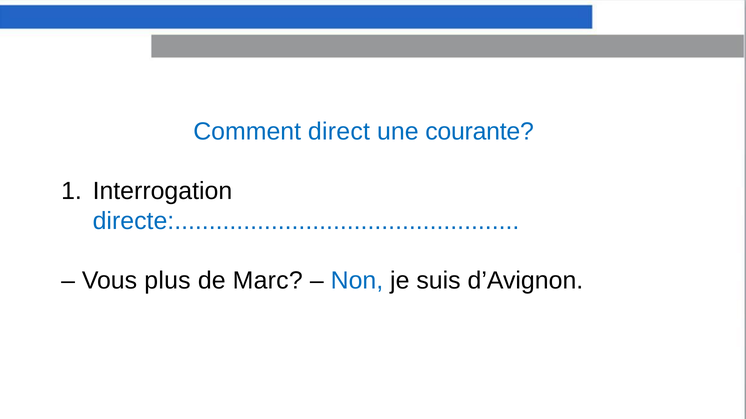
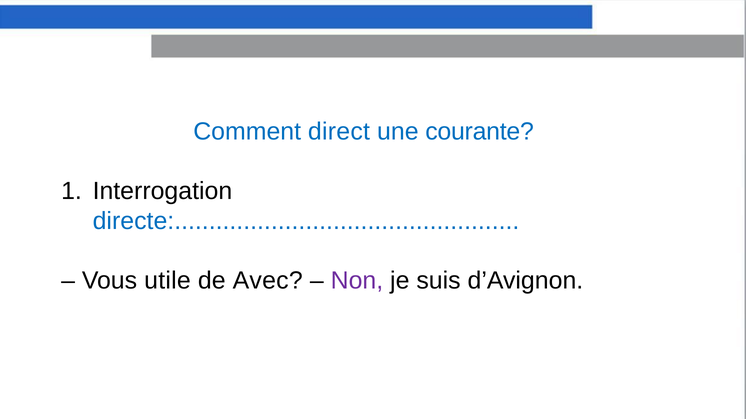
plus: plus -> utile
Marc: Marc -> Avec
Non colour: blue -> purple
